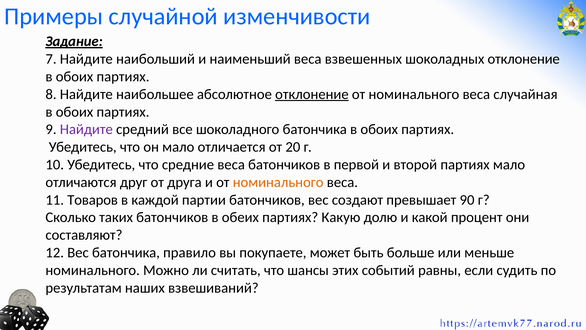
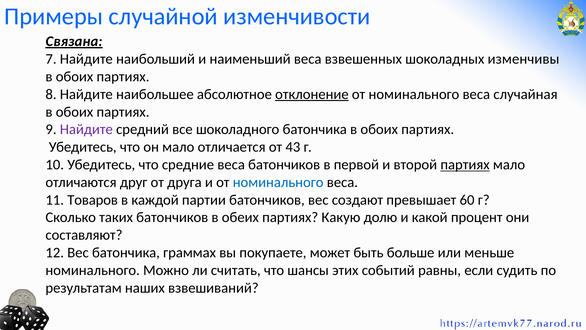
Задание: Задание -> Связана
шоколадных отклонение: отклонение -> изменчивы
20: 20 -> 43
партиях at (465, 164) underline: none -> present
номинального at (278, 182) colour: orange -> blue
90: 90 -> 60
правило: правило -> граммах
